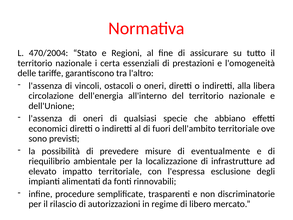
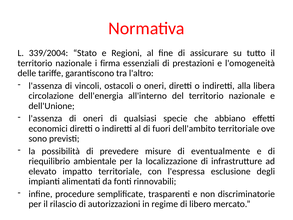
470/2004: 470/2004 -> 339/2004
certa: certa -> firma
